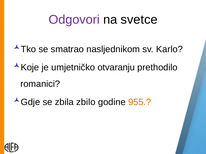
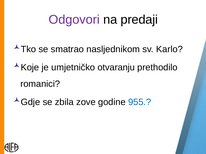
svetce: svetce -> predaji
zbilo: zbilo -> zove
955 colour: orange -> blue
